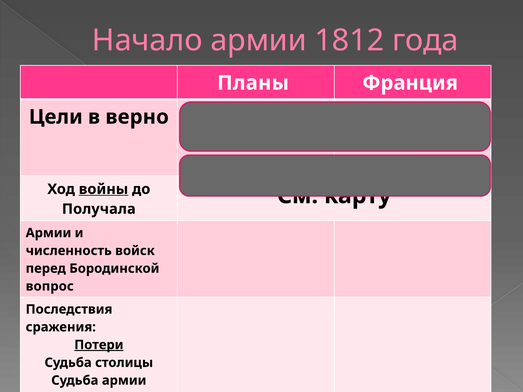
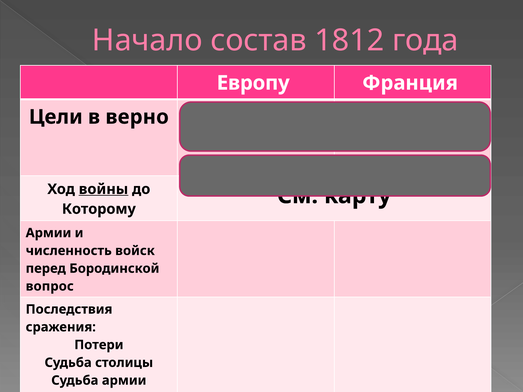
Начало армии: армии -> состав
Планы at (253, 83): Планы -> Европу
Получала: Получала -> Которому
Потери underline: present -> none
